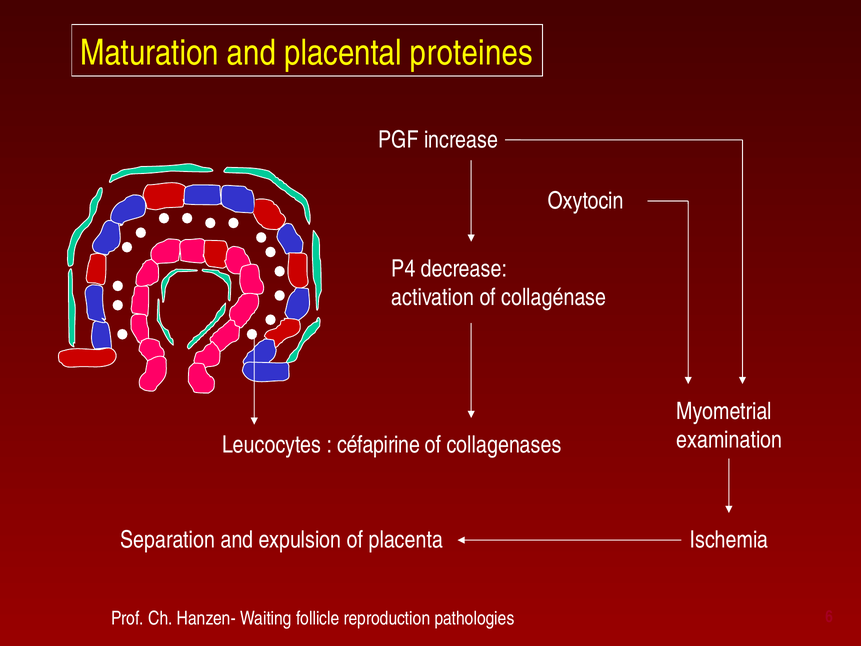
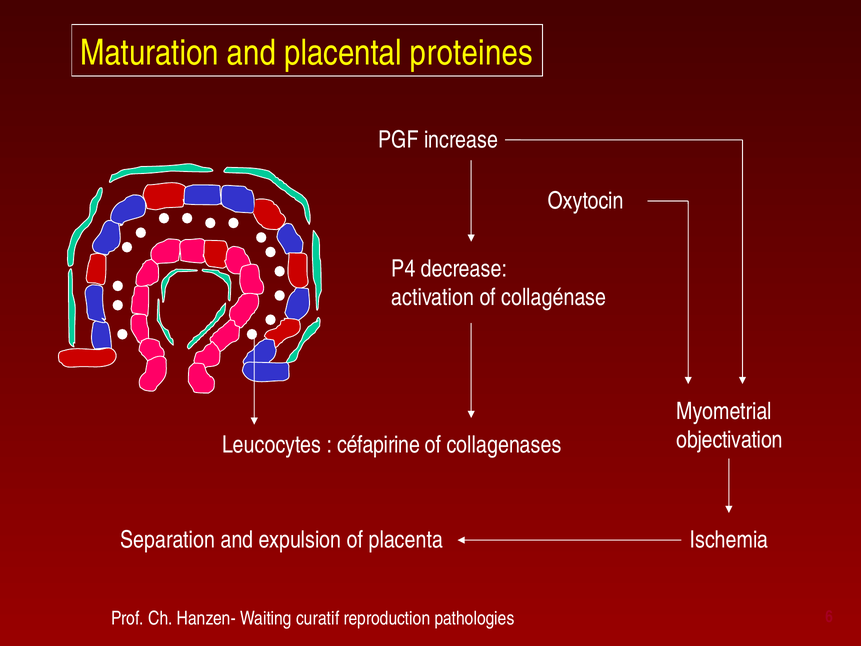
examination: examination -> objectivation
follicle: follicle -> curatif
